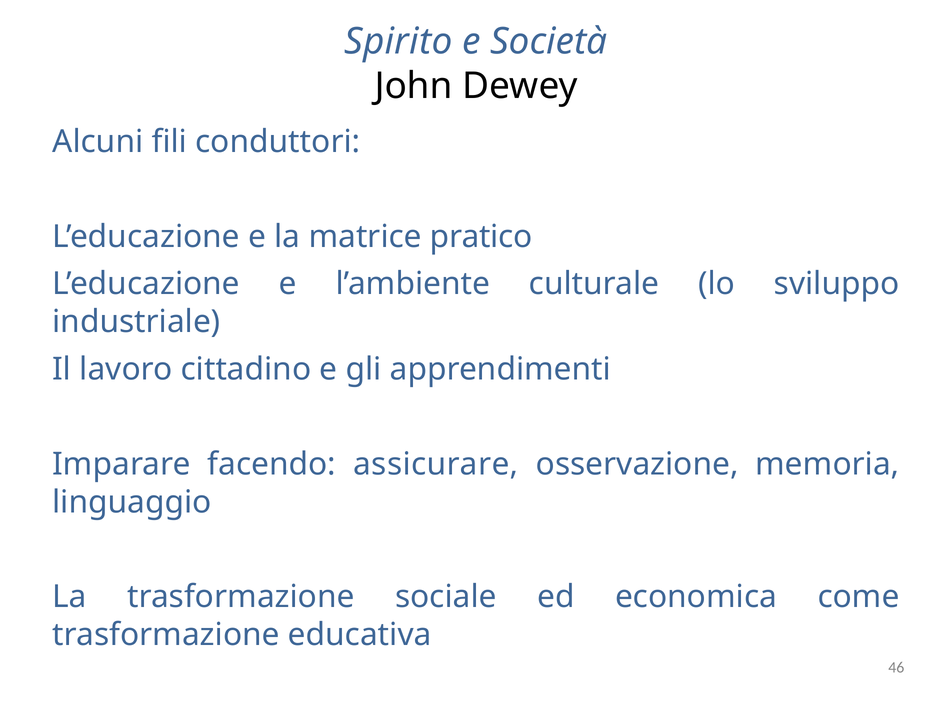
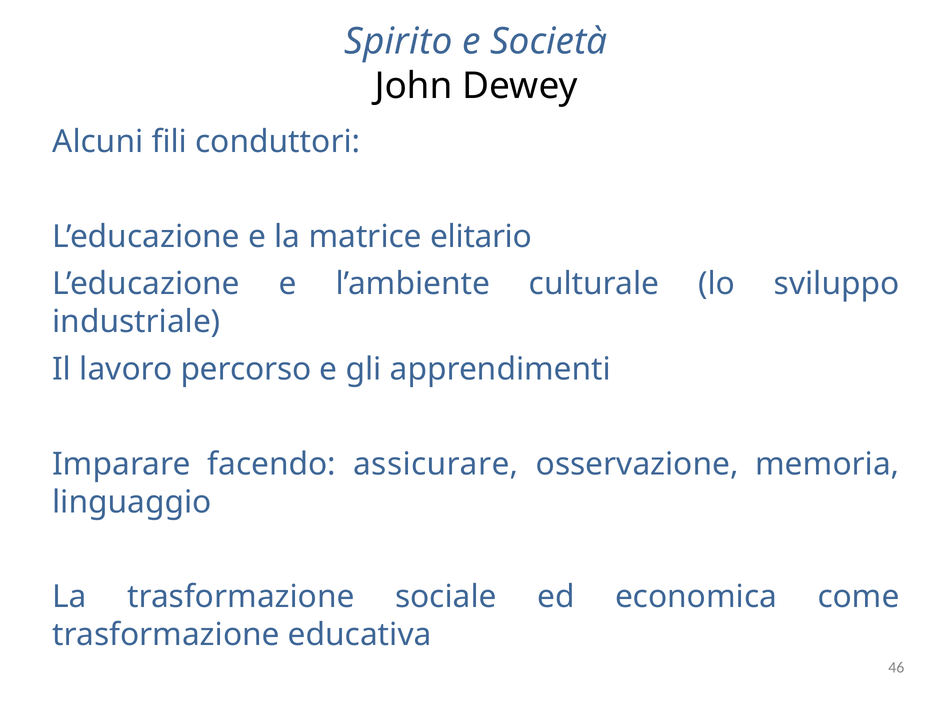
pratico: pratico -> elitario
cittadino: cittadino -> percorso
